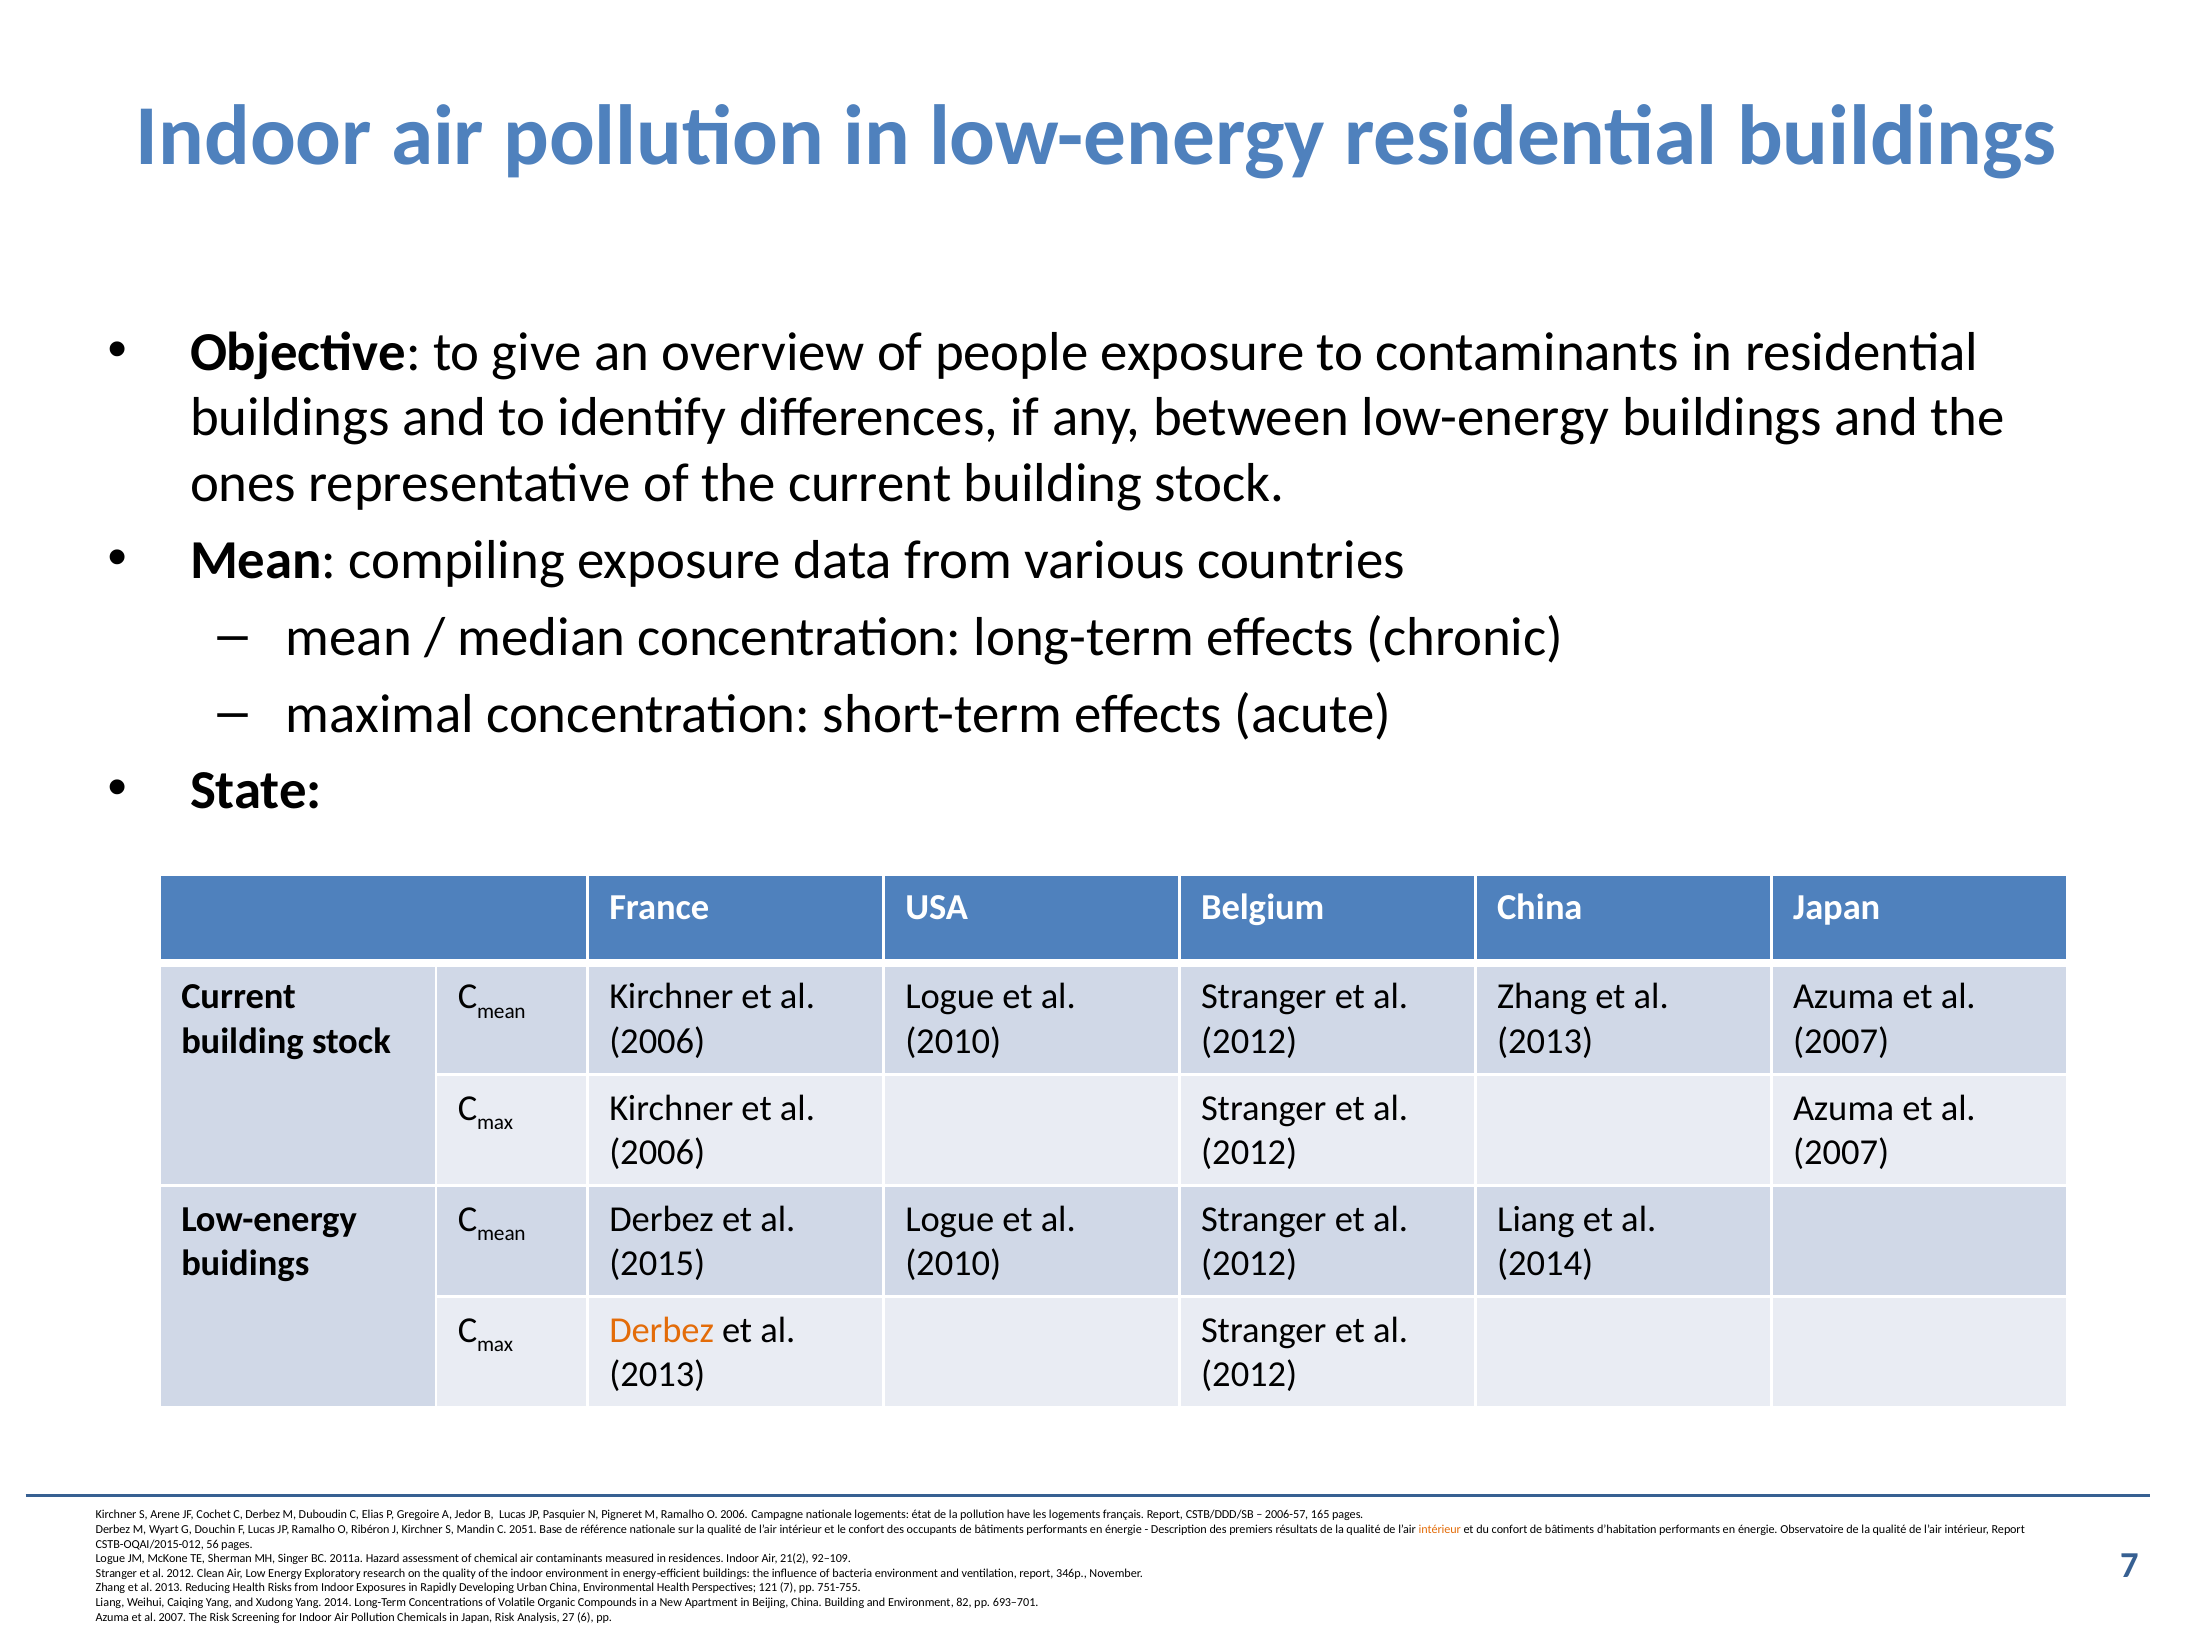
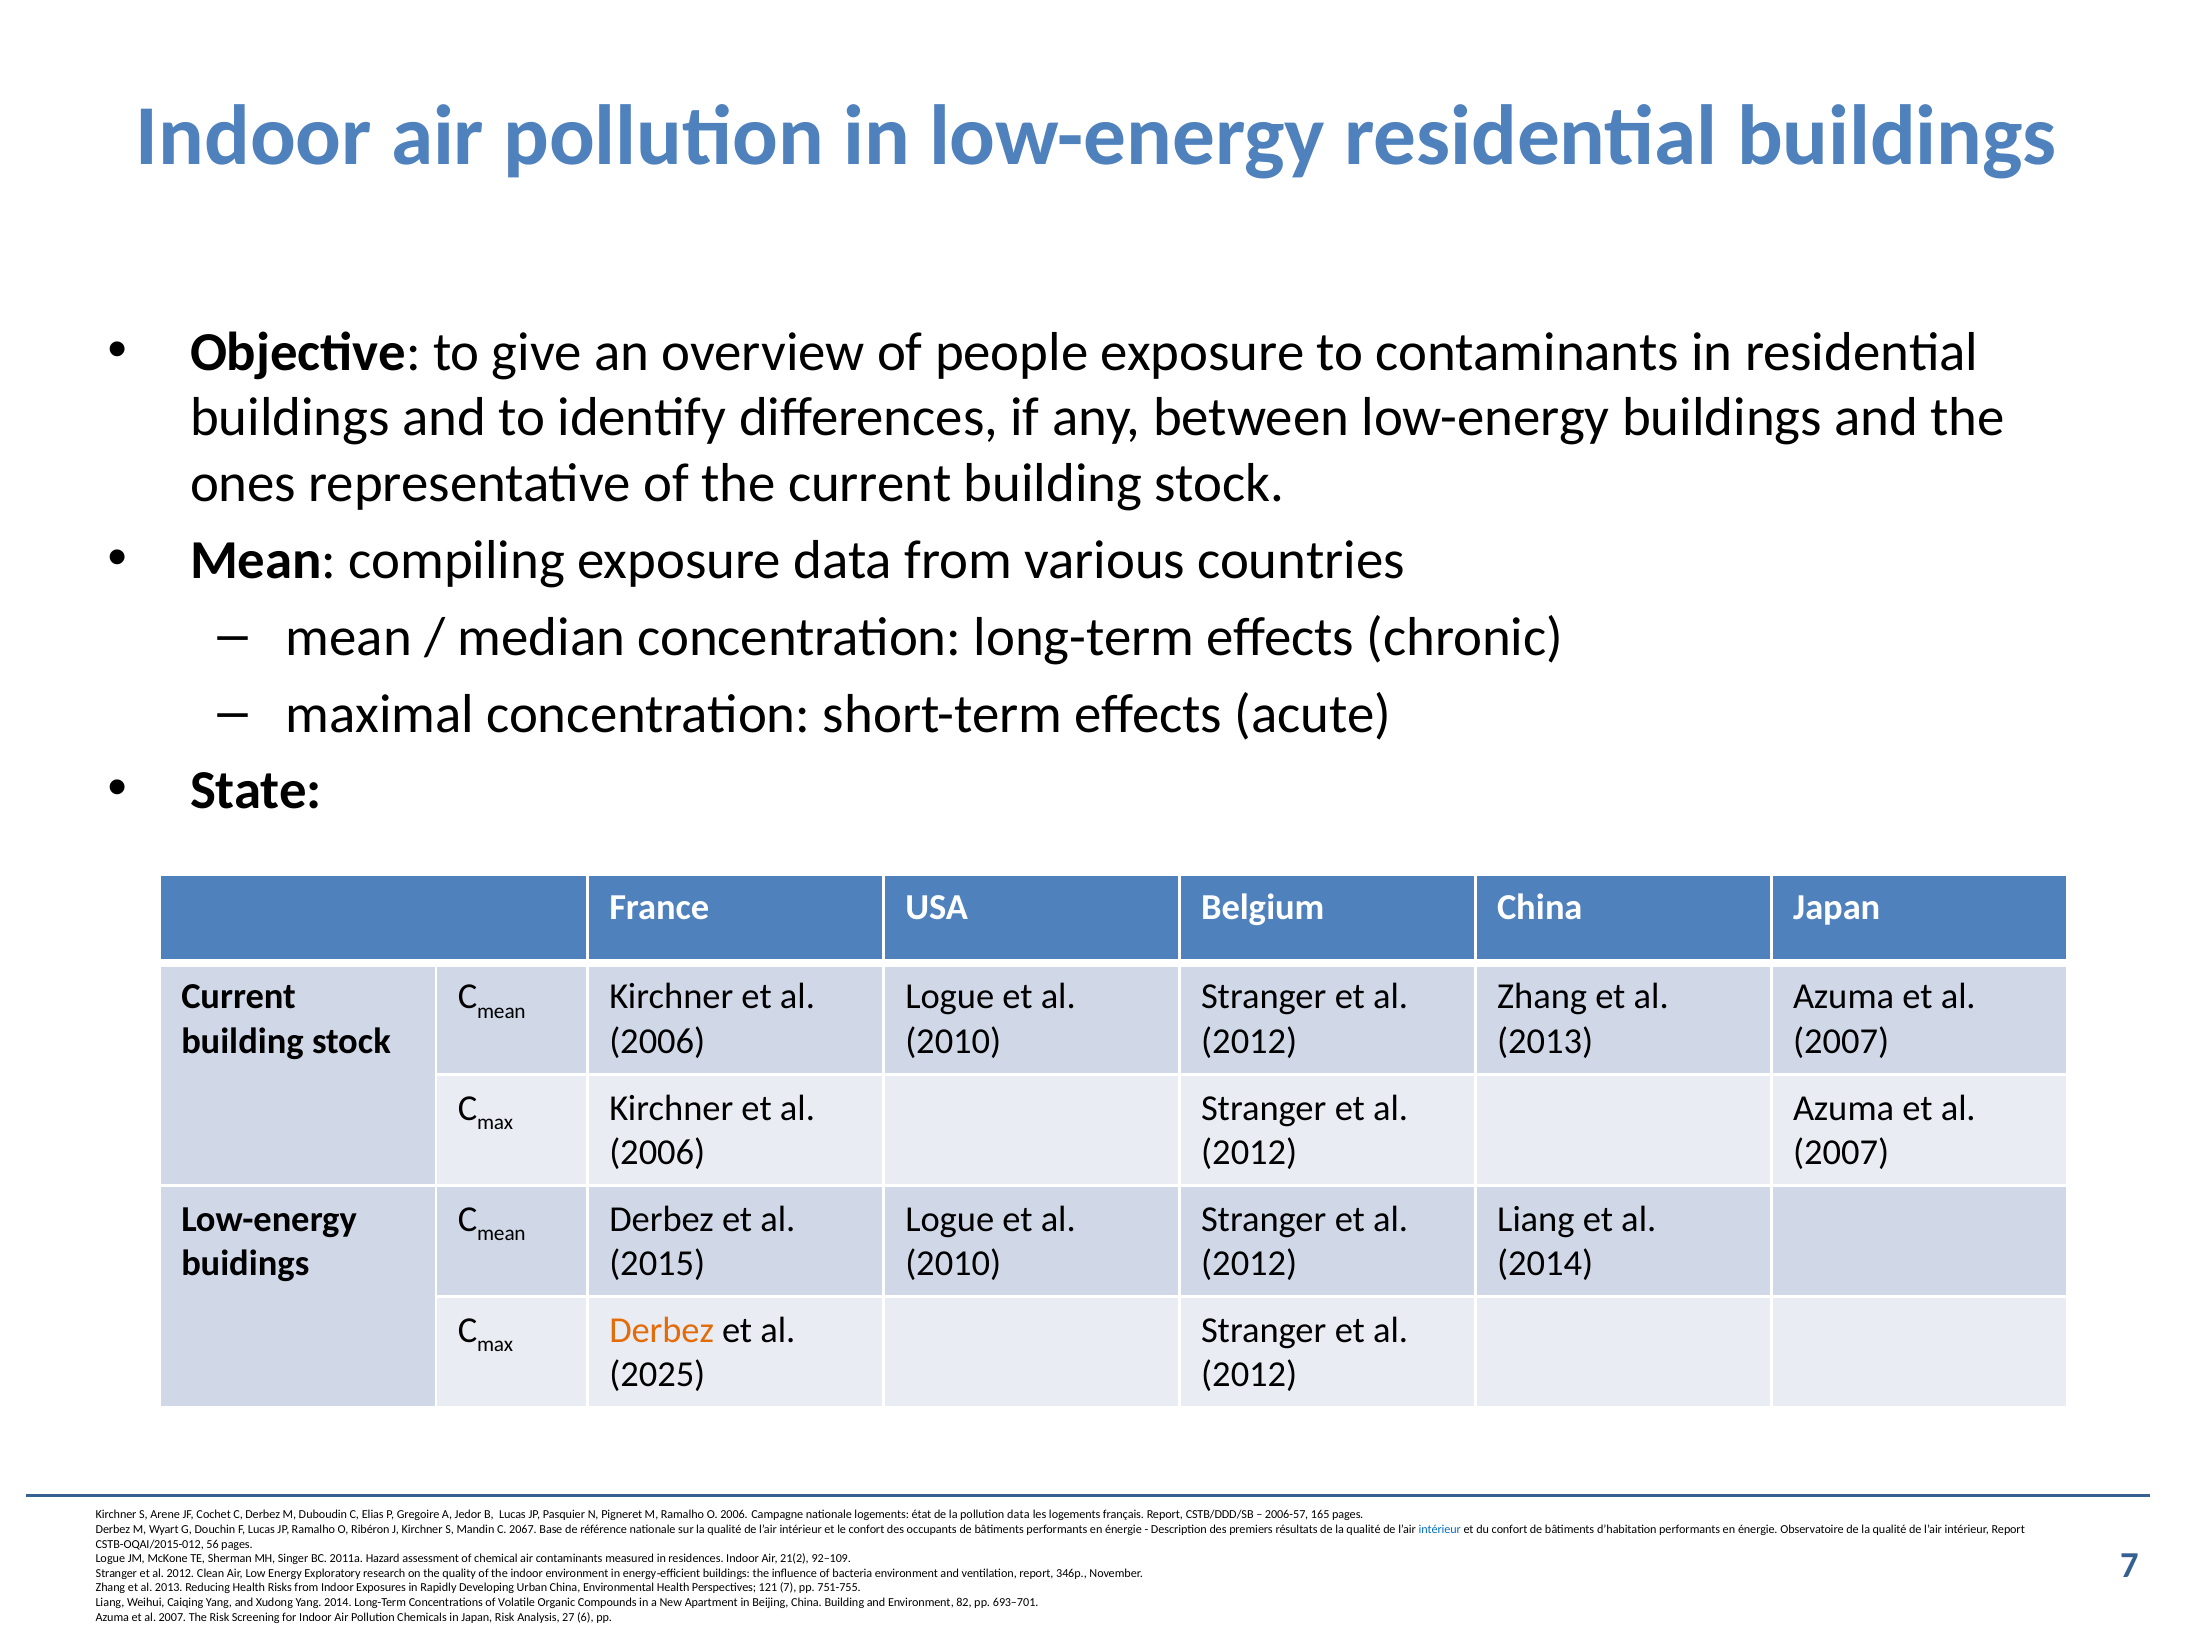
2013 at (657, 1375): 2013 -> 2025
pollution have: have -> data
2051: 2051 -> 2067
intérieur at (1440, 1529) colour: orange -> blue
